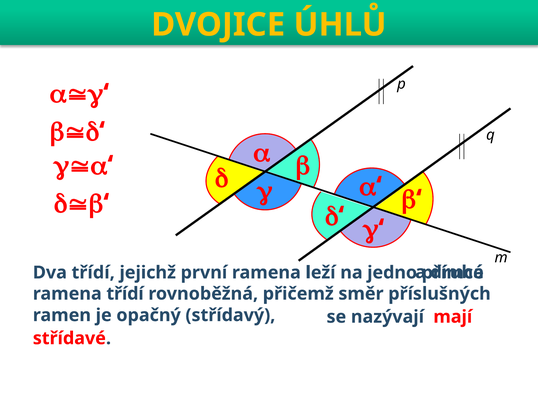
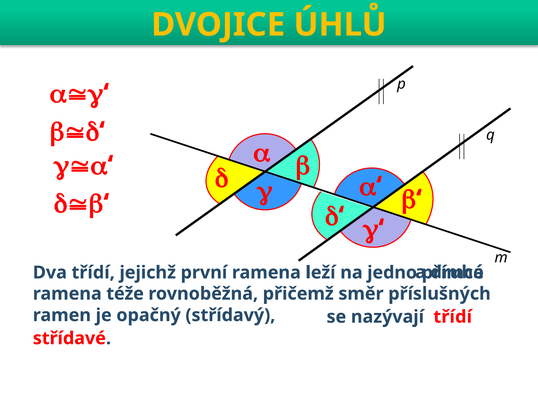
ramena třídí: třídí -> téže
nazývají mají: mají -> třídí
